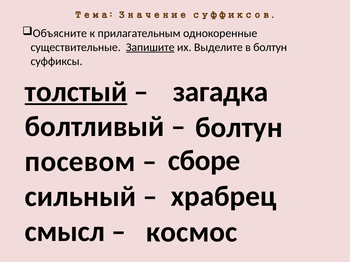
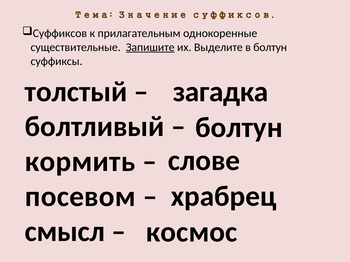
Объясните at (60, 33): Объясните -> Суффиксов
толстый underline: present -> none
сборе: сборе -> слове
посевом: посевом -> кормить
сильный: сильный -> посевом
